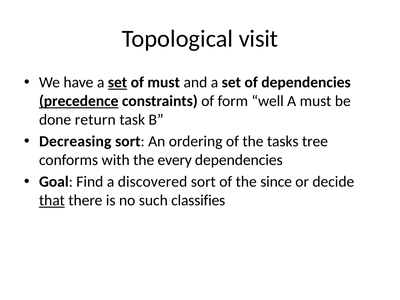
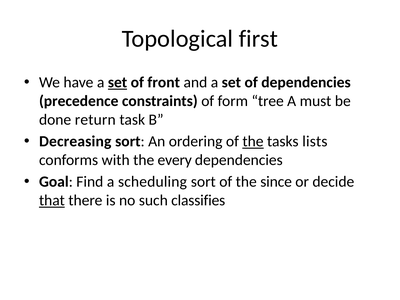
visit: visit -> first
of must: must -> front
precedence underline: present -> none
well: well -> tree
the at (253, 141) underline: none -> present
tree: tree -> lists
discovered: discovered -> scheduling
